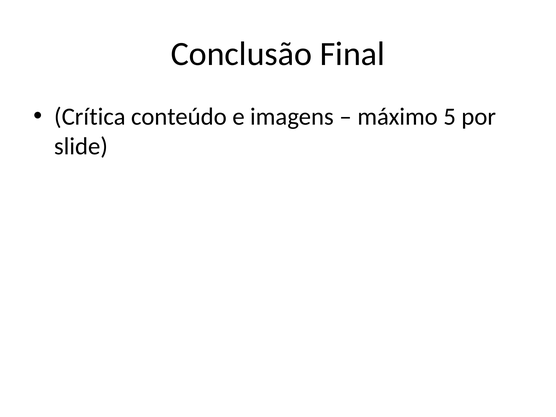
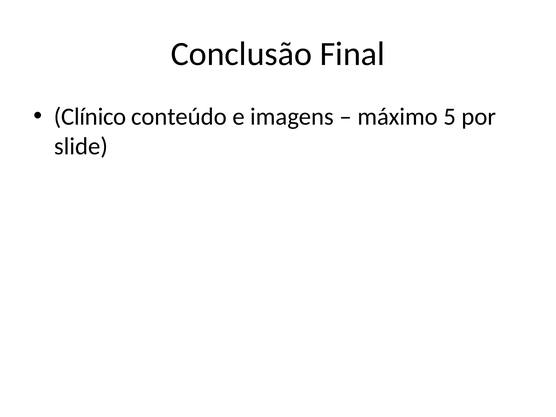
Crítica: Crítica -> Clínico
